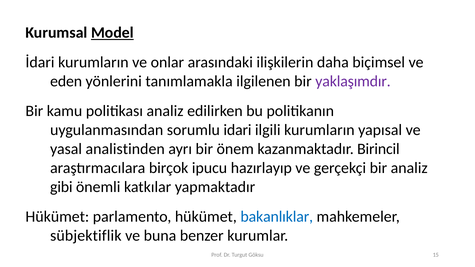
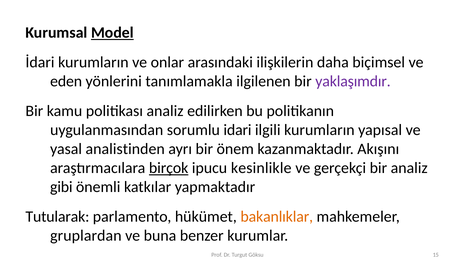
Birincil: Birincil -> Akışını
birçok underline: none -> present
hazırlayıp: hazırlayıp -> kesinlikle
Hükümet at (57, 217): Hükümet -> Tutularak
bakanlıklar colour: blue -> orange
sübjektiflik: sübjektiflik -> gruplardan
